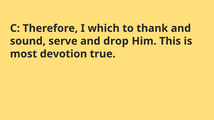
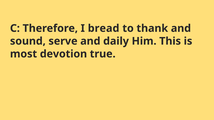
which: which -> bread
drop: drop -> daily
